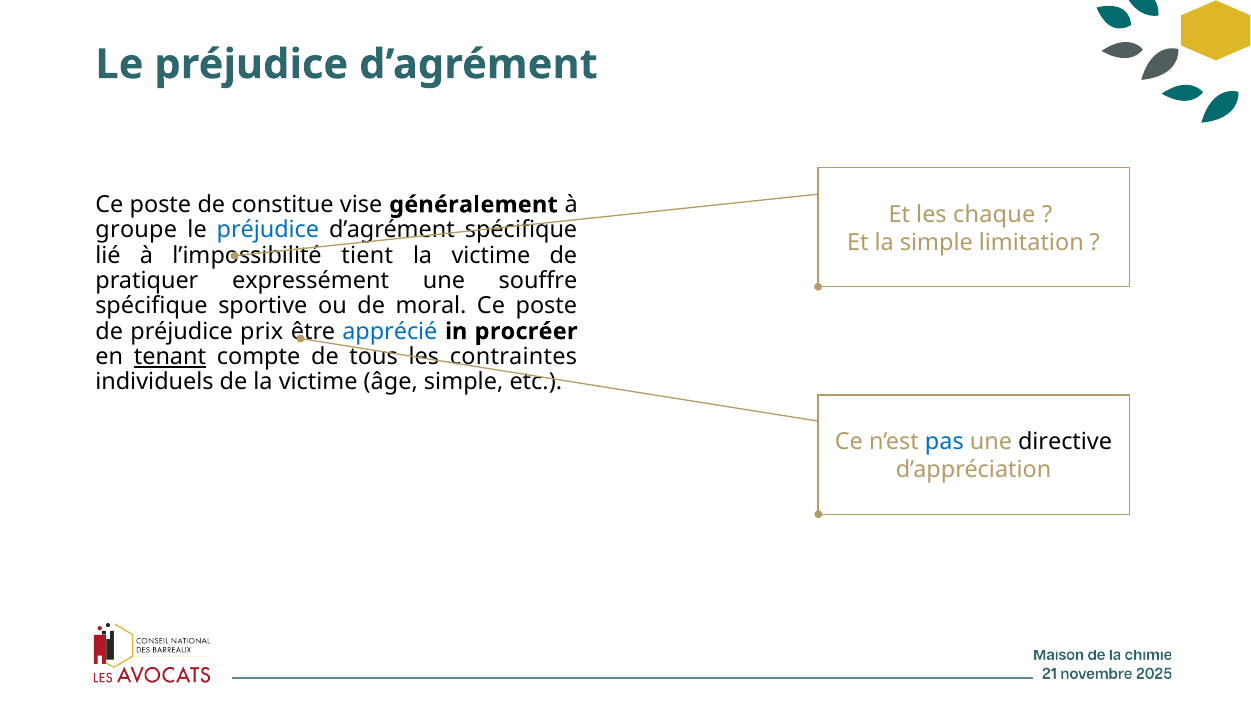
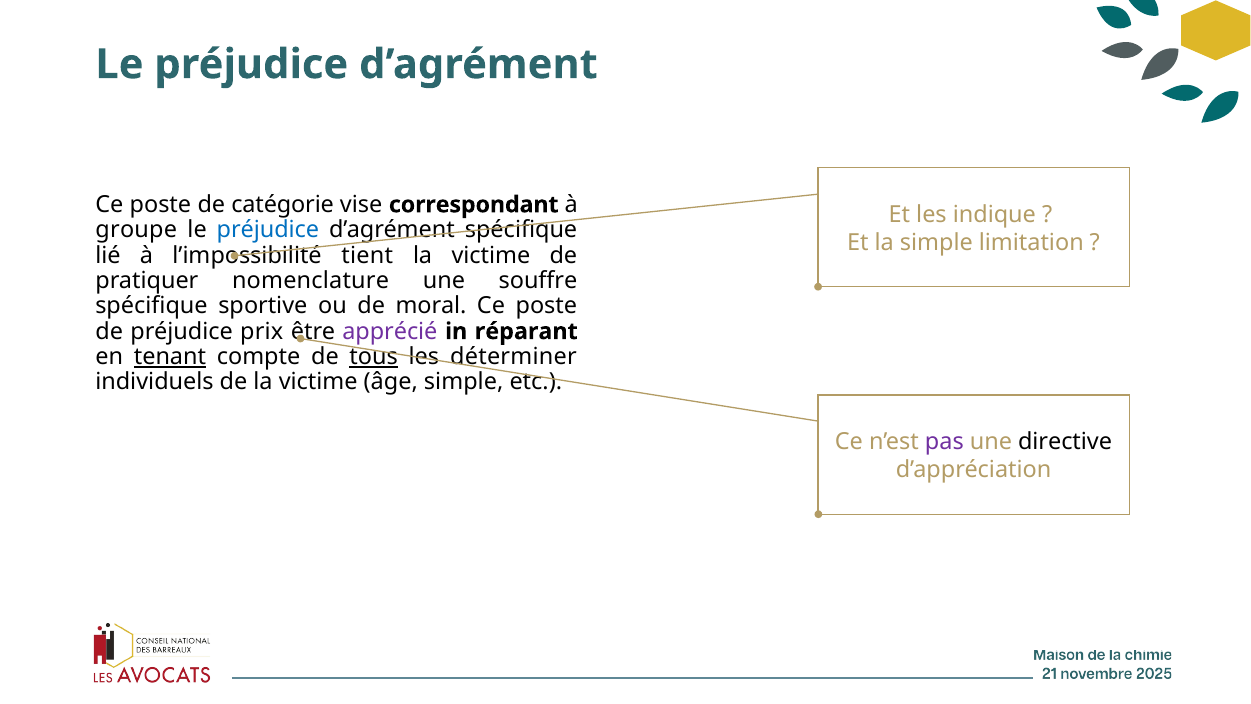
constitue: constitue -> catégorie
généralement: généralement -> correspondant
chaque: chaque -> indique
expressément: expressément -> nomenclature
apprécié colour: blue -> purple
procréer: procréer -> réparant
tous underline: none -> present
contraintes: contraintes -> déterminer
pas colour: blue -> purple
